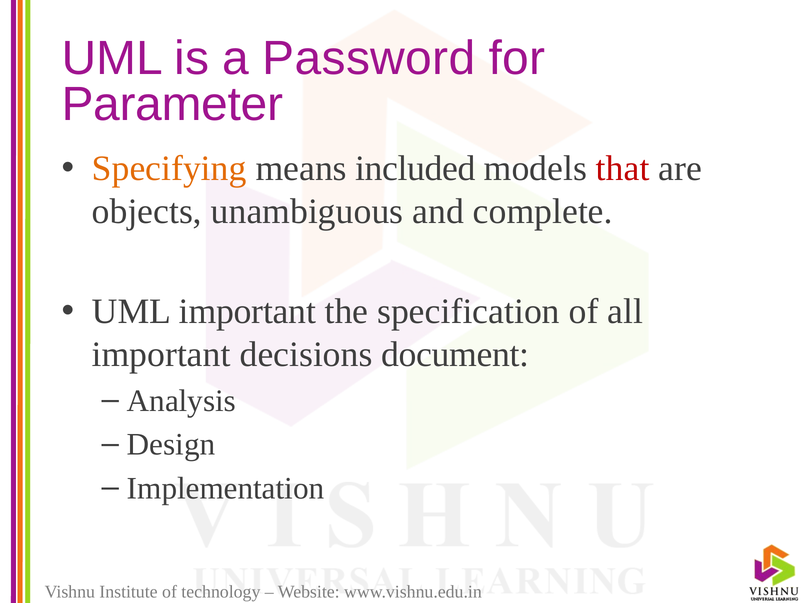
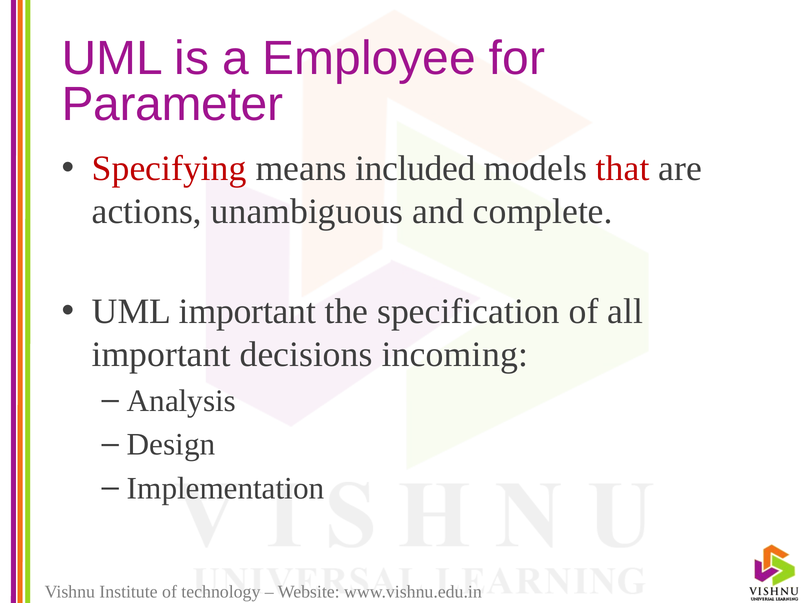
Password: Password -> Employee
Specifying colour: orange -> red
objects: objects -> actions
document: document -> incoming
